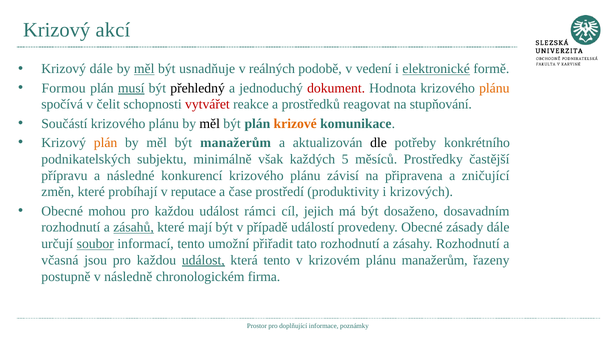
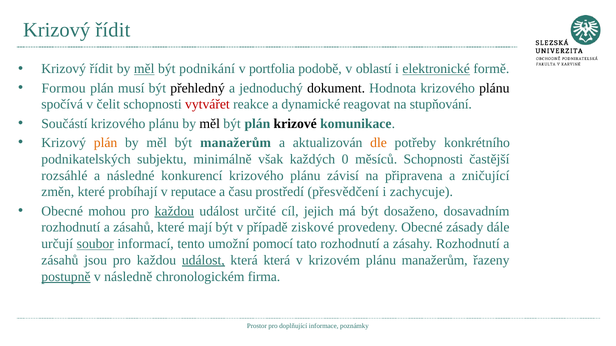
akcí at (113, 30): akcí -> řídit
dále at (101, 69): dále -> řídit
usnadňuje: usnadňuje -> podnikání
reálných: reálných -> portfolia
vedení: vedení -> oblastí
musí underline: present -> none
dokument colour: red -> black
plánu at (494, 88) colour: orange -> black
prostředků: prostředků -> dynamické
krizové colour: orange -> black
dle colour: black -> orange
5: 5 -> 0
měsíců Prostředky: Prostředky -> Schopnosti
přípravu: přípravu -> rozsáhlé
čase: čase -> času
produktivity: produktivity -> přesvědčení
krizových: krizových -> zachycuje
každou at (174, 211) underline: none -> present
rámci: rámci -> určité
zásahů at (134, 228) underline: present -> none
událostí: událostí -> ziskové
přiřadit: přiřadit -> pomocí
včasná at (60, 261): včasná -> zásahů
která tento: tento -> která
postupně underline: none -> present
